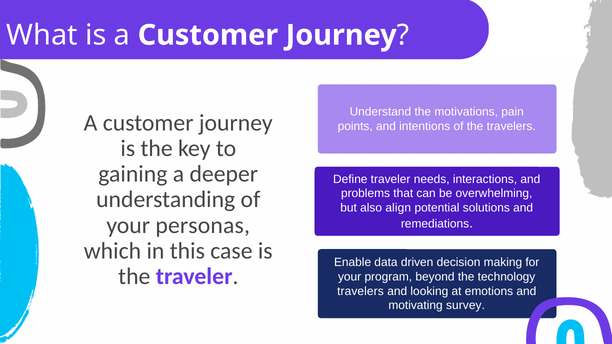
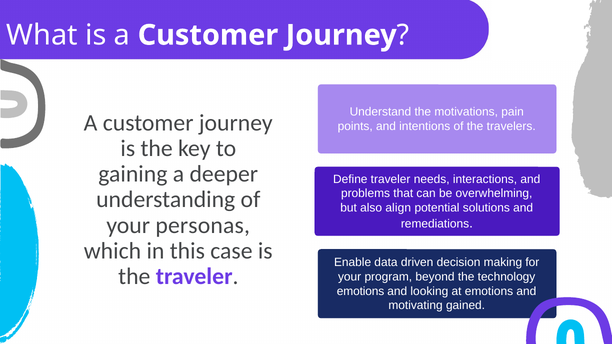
travelers at (360, 291): travelers -> emotions
survey: survey -> gained
